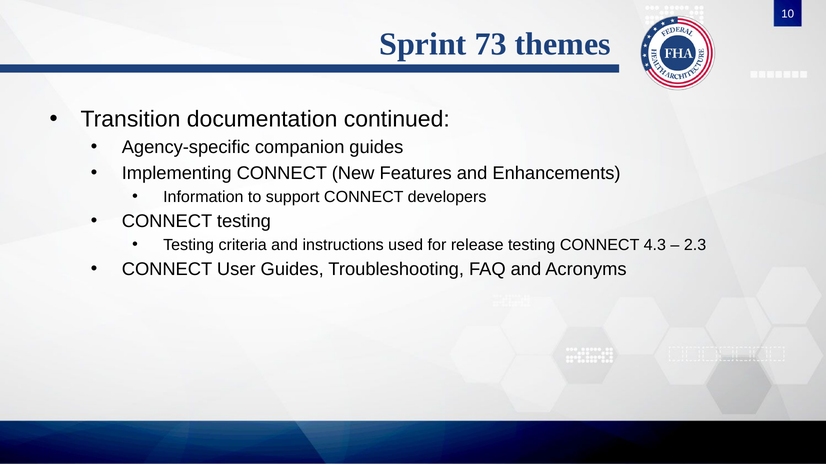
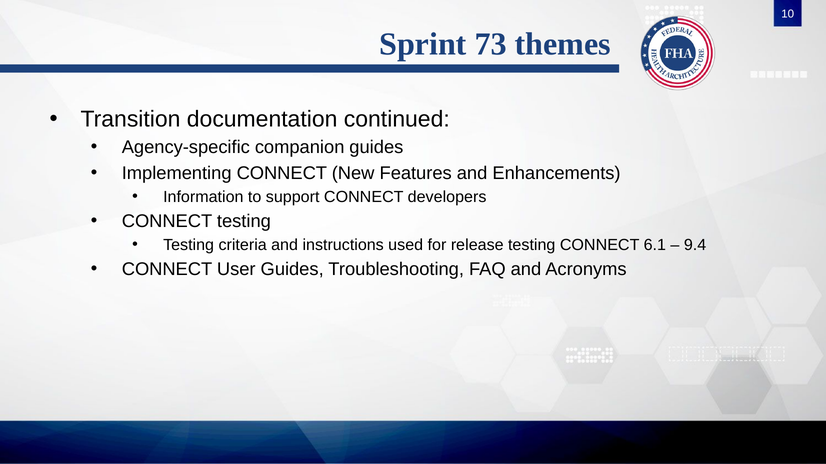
4.3: 4.3 -> 6.1
2.3: 2.3 -> 9.4
